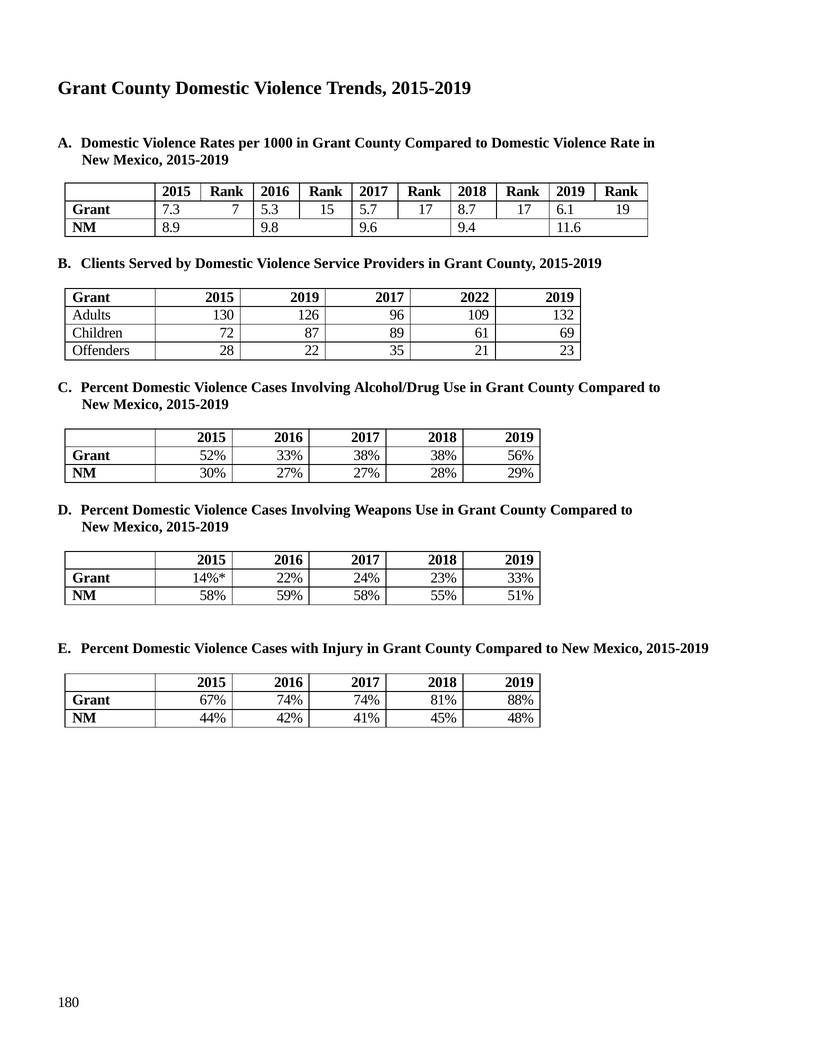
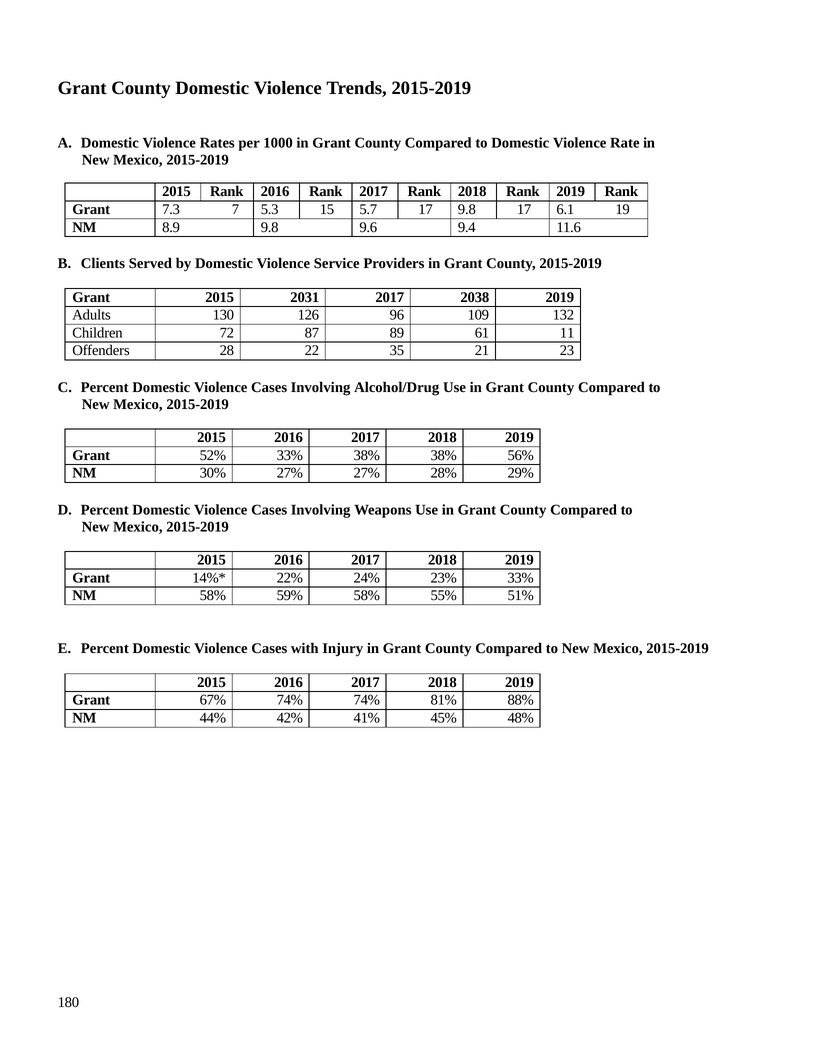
17 8.7: 8.7 -> 9.8
2015 2019: 2019 -> 2031
2022: 2022 -> 2038
69: 69 -> 11
